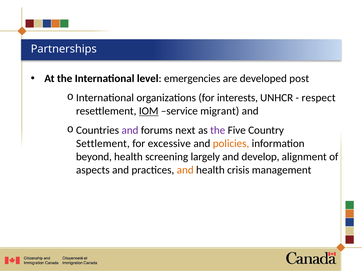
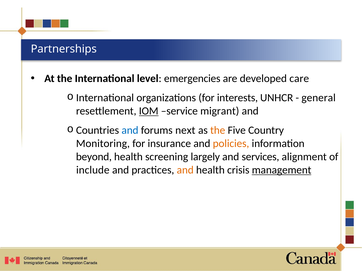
post: post -> care
respect: respect -> general
and at (130, 130) colour: purple -> blue
the at (218, 130) colour: purple -> orange
Settlement: Settlement -> Monitoring
excessive: excessive -> insurance
develop: develop -> services
aspects: aspects -> include
management underline: none -> present
